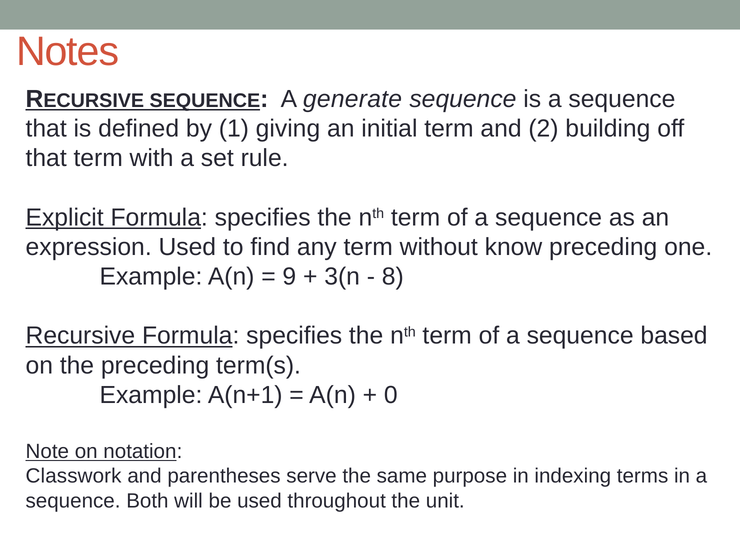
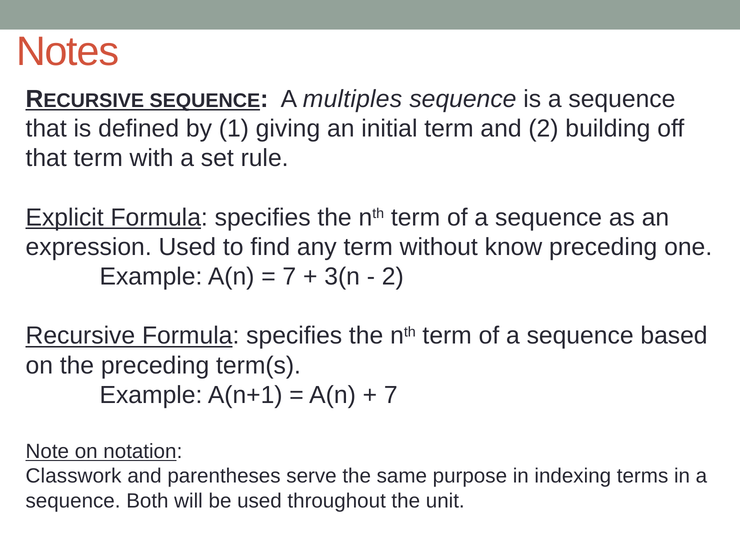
generate: generate -> multiples
9 at (289, 277): 9 -> 7
8 at (393, 277): 8 -> 2
0 at (391, 395): 0 -> 7
